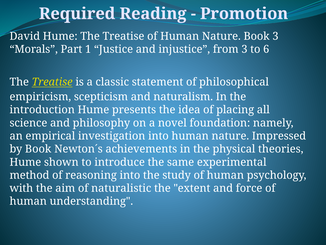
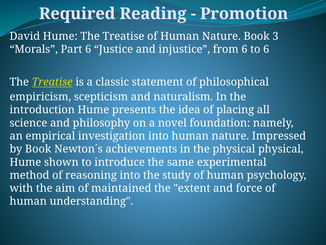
Part 1: 1 -> 6
from 3: 3 -> 6
physical theories: theories -> physical
naturalistic: naturalistic -> maintained
